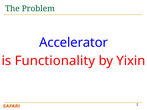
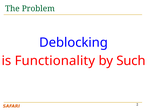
Accelerator: Accelerator -> Deblocking
Yixin: Yixin -> Such
